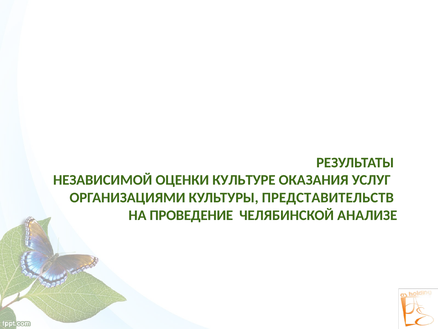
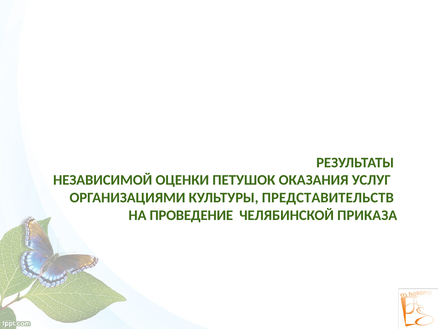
КУЛЬТУРЕ: КУЛЬТУРЕ -> ПЕТУШОК
АНАЛИЗЕ: АНАЛИЗЕ -> ПРИКАЗА
